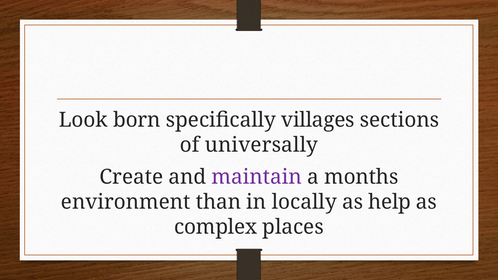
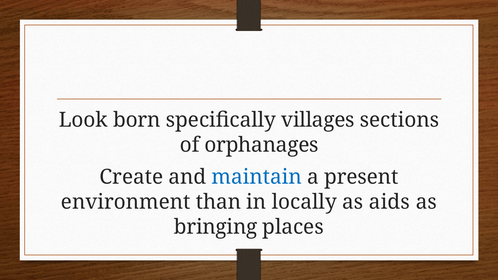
universally: universally -> orphanages
maintain colour: purple -> blue
months: months -> present
help: help -> aids
complex: complex -> bringing
